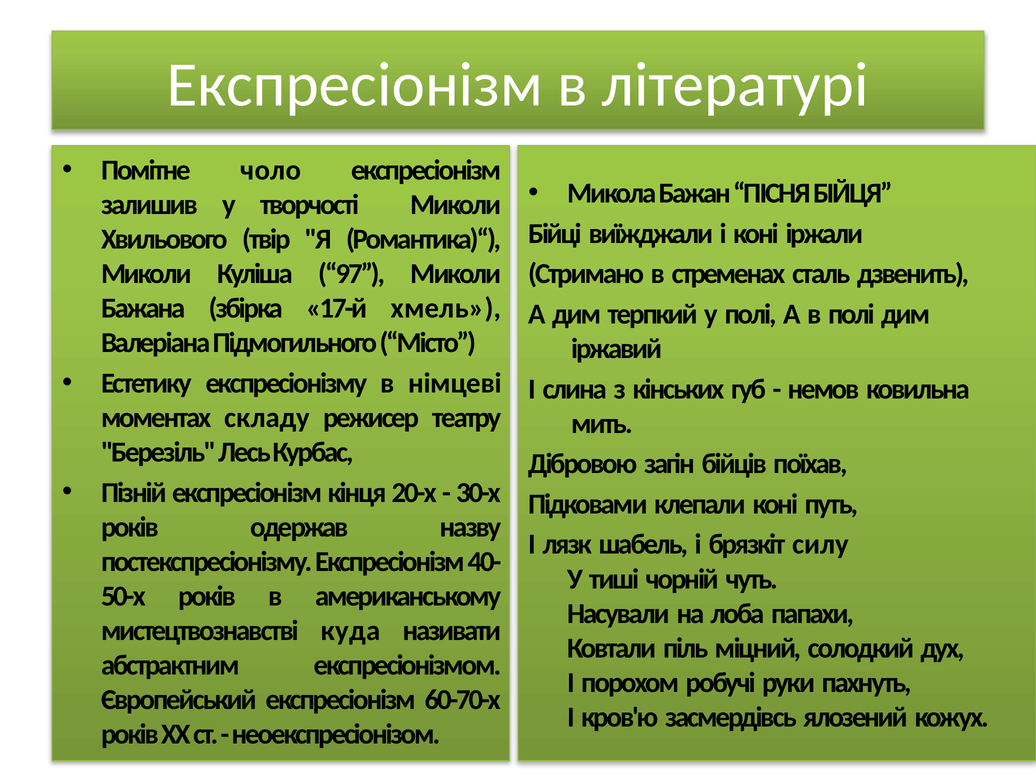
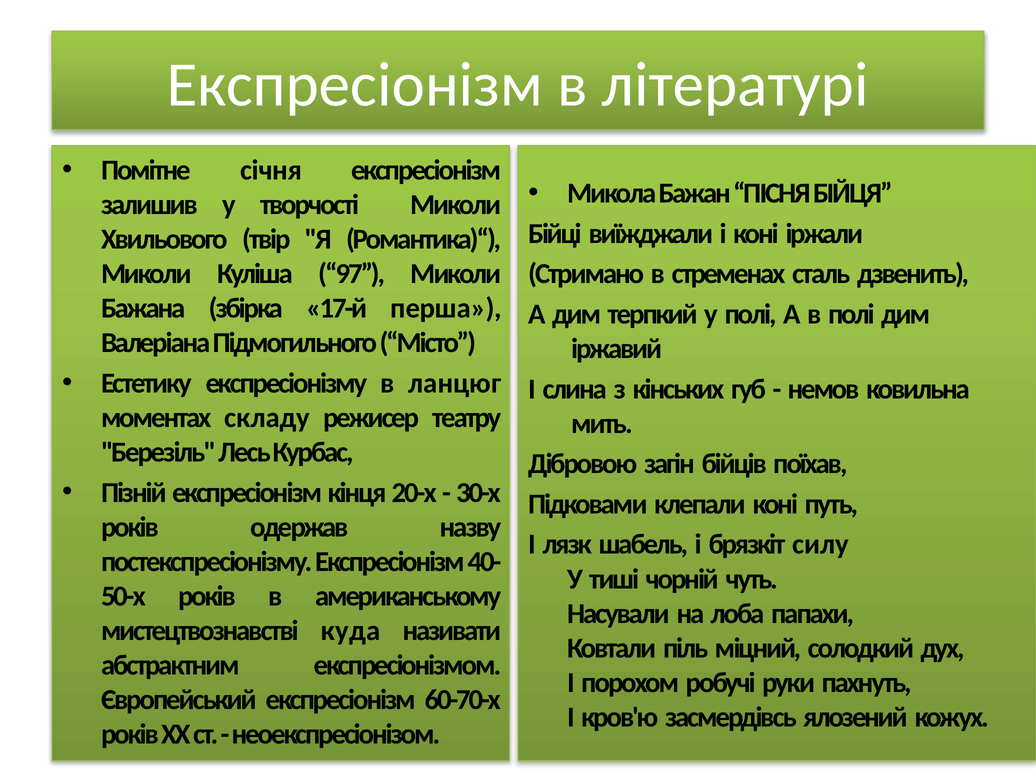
чоло: чоло -> січня
хмель: хмель -> перша
німцеві: німцеві -> ланцюг
